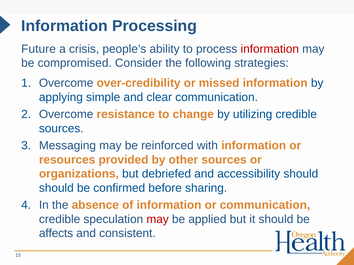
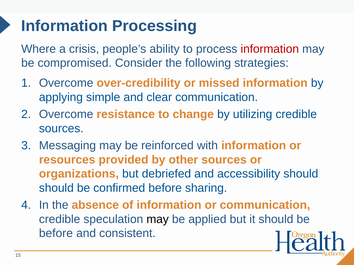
Future: Future -> Where
may at (158, 220) colour: red -> black
affects at (56, 234): affects -> before
